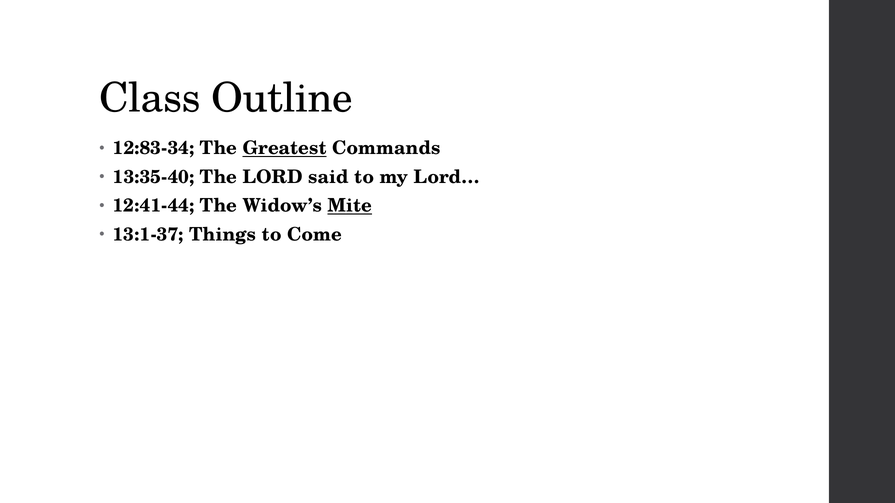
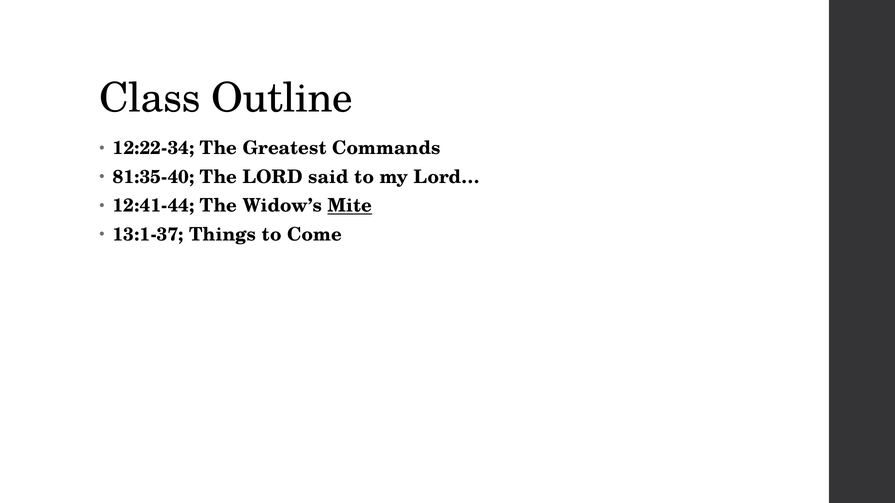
12:83-34: 12:83-34 -> 12:22-34
Greatest underline: present -> none
13:35-40: 13:35-40 -> 81:35-40
